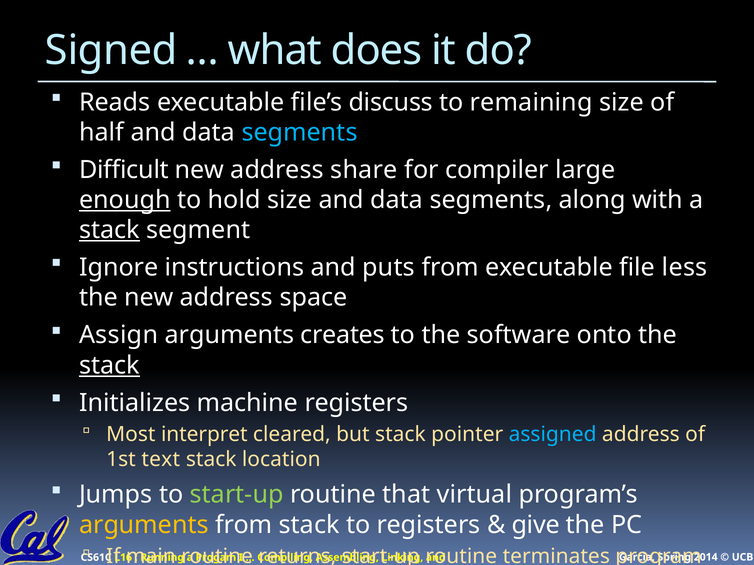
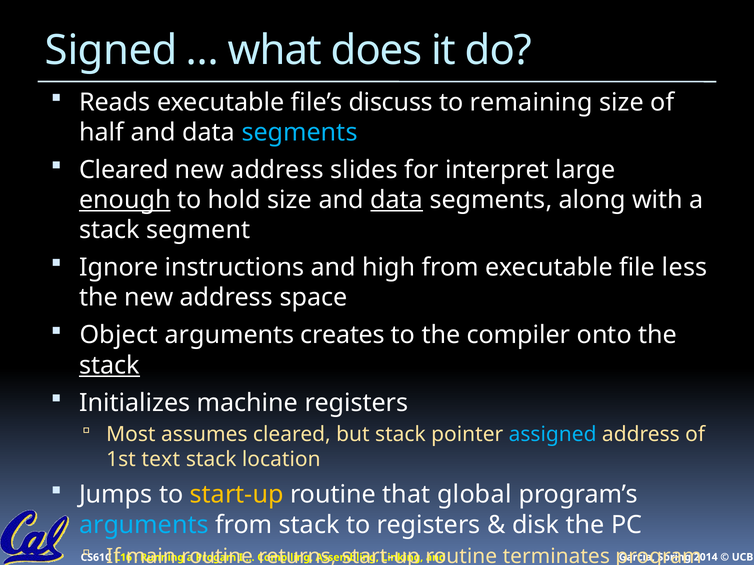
Difficult at (124, 170): Difficult -> Cleared
share: share -> slides
compiler: compiler -> interpret
data at (397, 200) underline: none -> present
stack at (109, 230) underline: present -> none
puts: puts -> high
Assign: Assign -> Object
software: software -> compiler
interpret: interpret -> assumes
start-up at (237, 495) colour: light green -> yellow
virtual: virtual -> global
arguments at (144, 525) colour: yellow -> light blue
give: give -> disk
